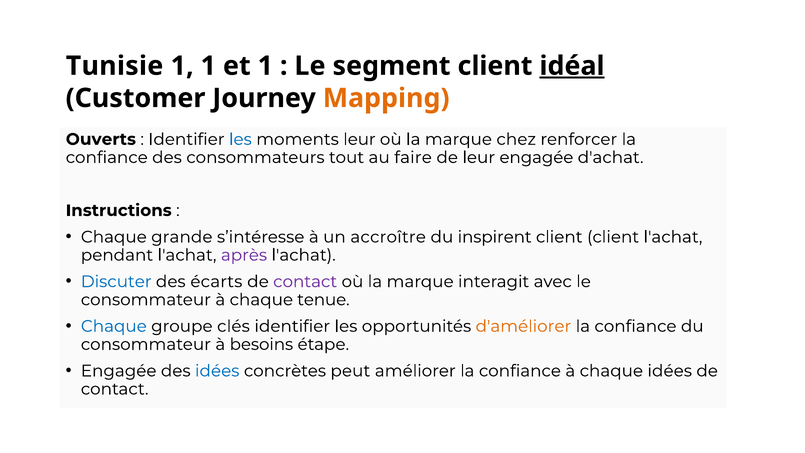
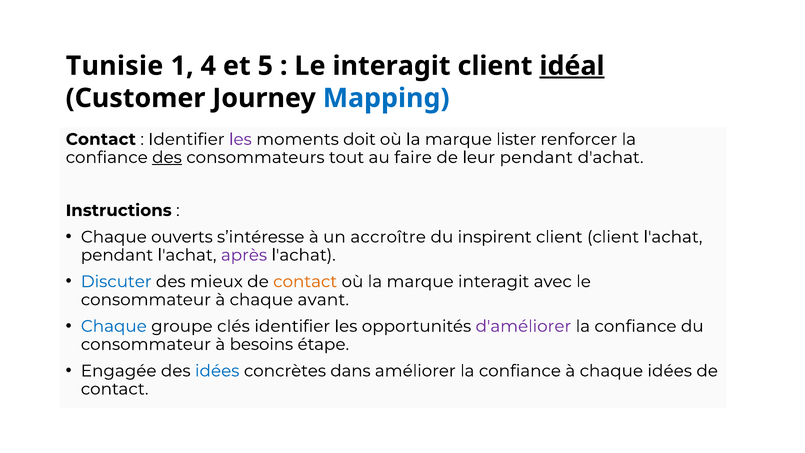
1 1: 1 -> 4
et 1: 1 -> 5
Le segment: segment -> interagit
Mapping colour: orange -> blue
Ouverts at (101, 139): Ouverts -> Contact
les at (240, 139) colour: blue -> purple
moments leur: leur -> doit
chez: chez -> lister
des at (167, 157) underline: none -> present
leur engagée: engagée -> pendant
grande: grande -> ouverts
écarts: écarts -> mieux
contact at (305, 282) colour: purple -> orange
tenue: tenue -> avant
d'améliorer colour: orange -> purple
peut: peut -> dans
